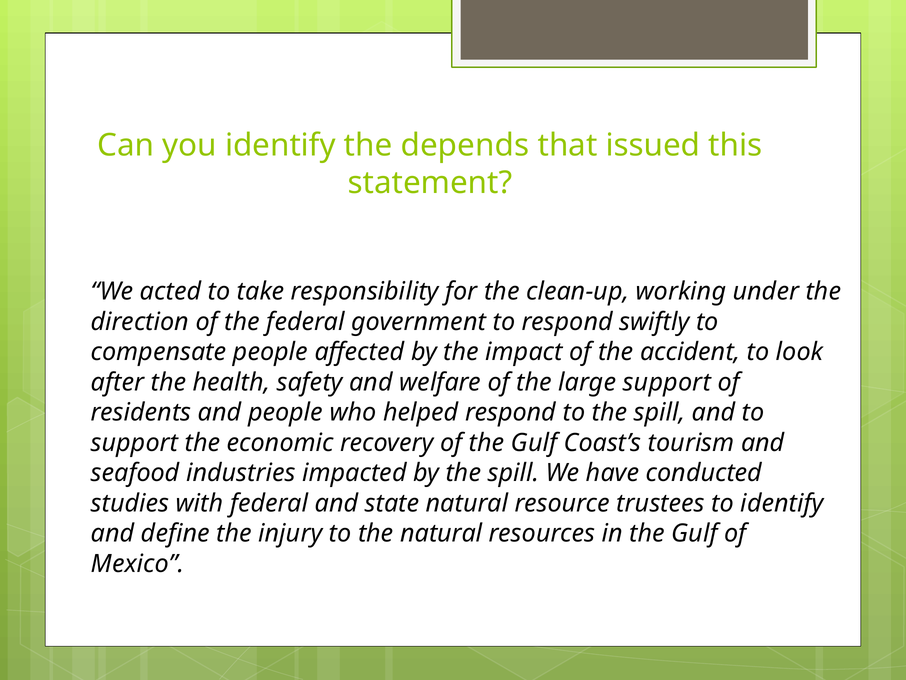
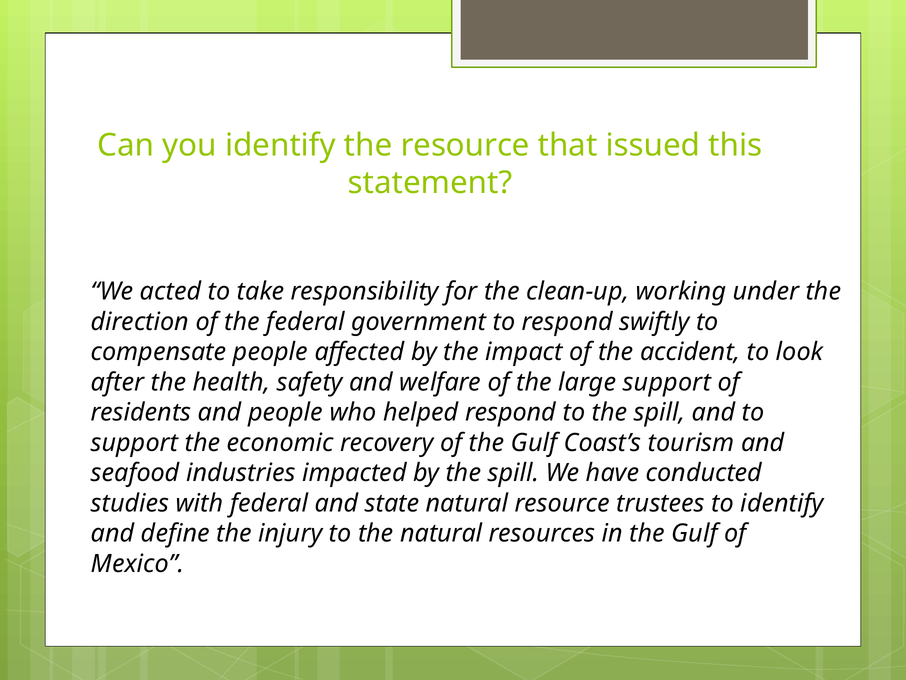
the depends: depends -> resource
